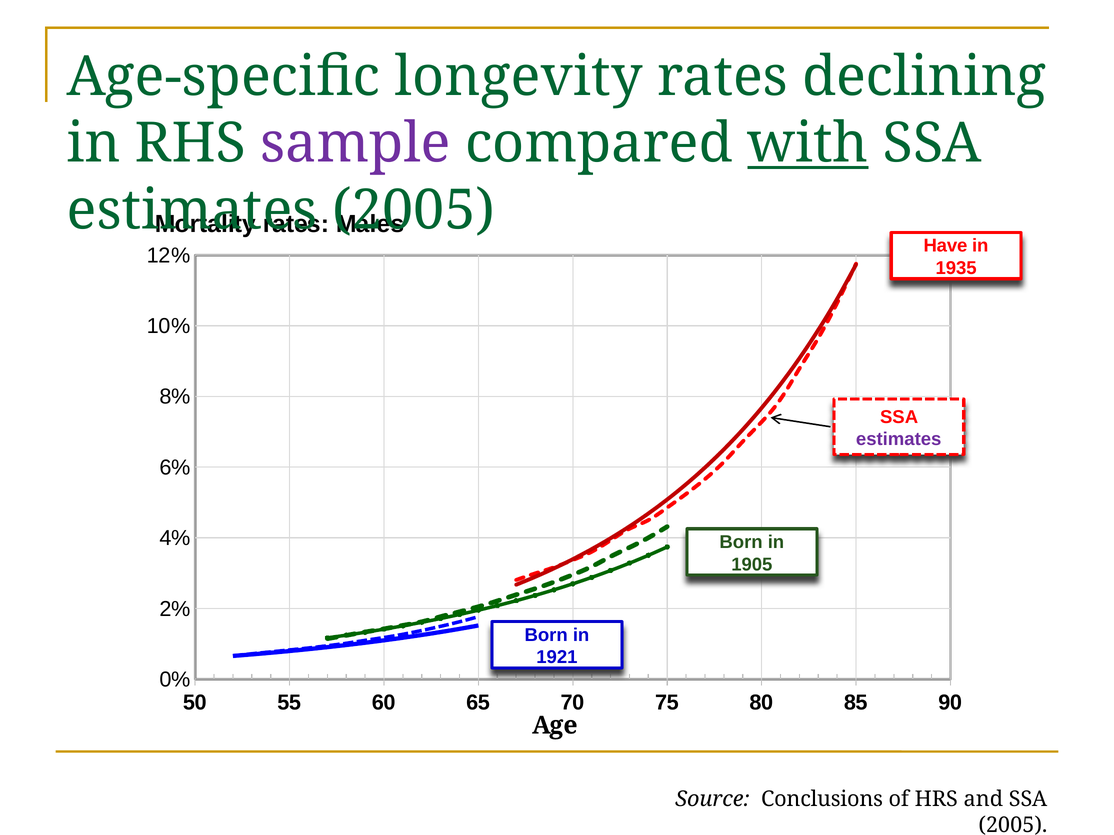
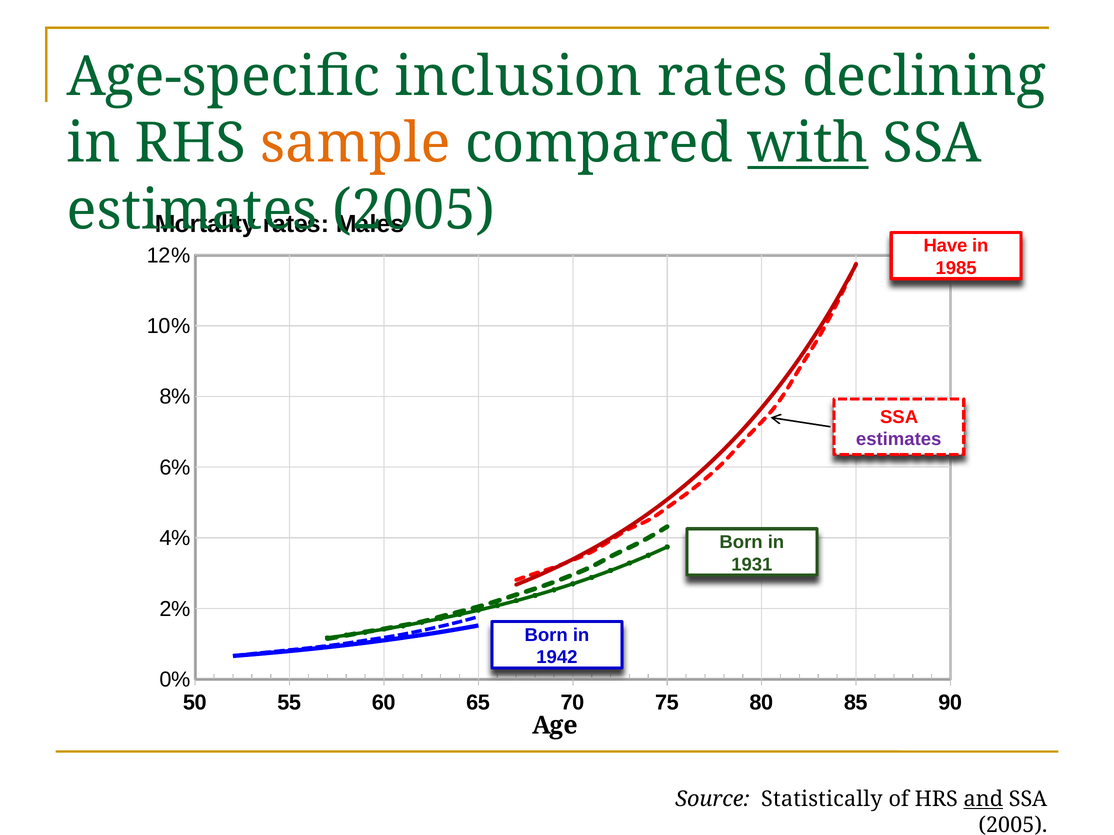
longevity: longevity -> inclusion
sample colour: purple -> orange
1935: 1935 -> 1985
1905: 1905 -> 1931
1921: 1921 -> 1942
Conclusions: Conclusions -> Statistically
and underline: none -> present
